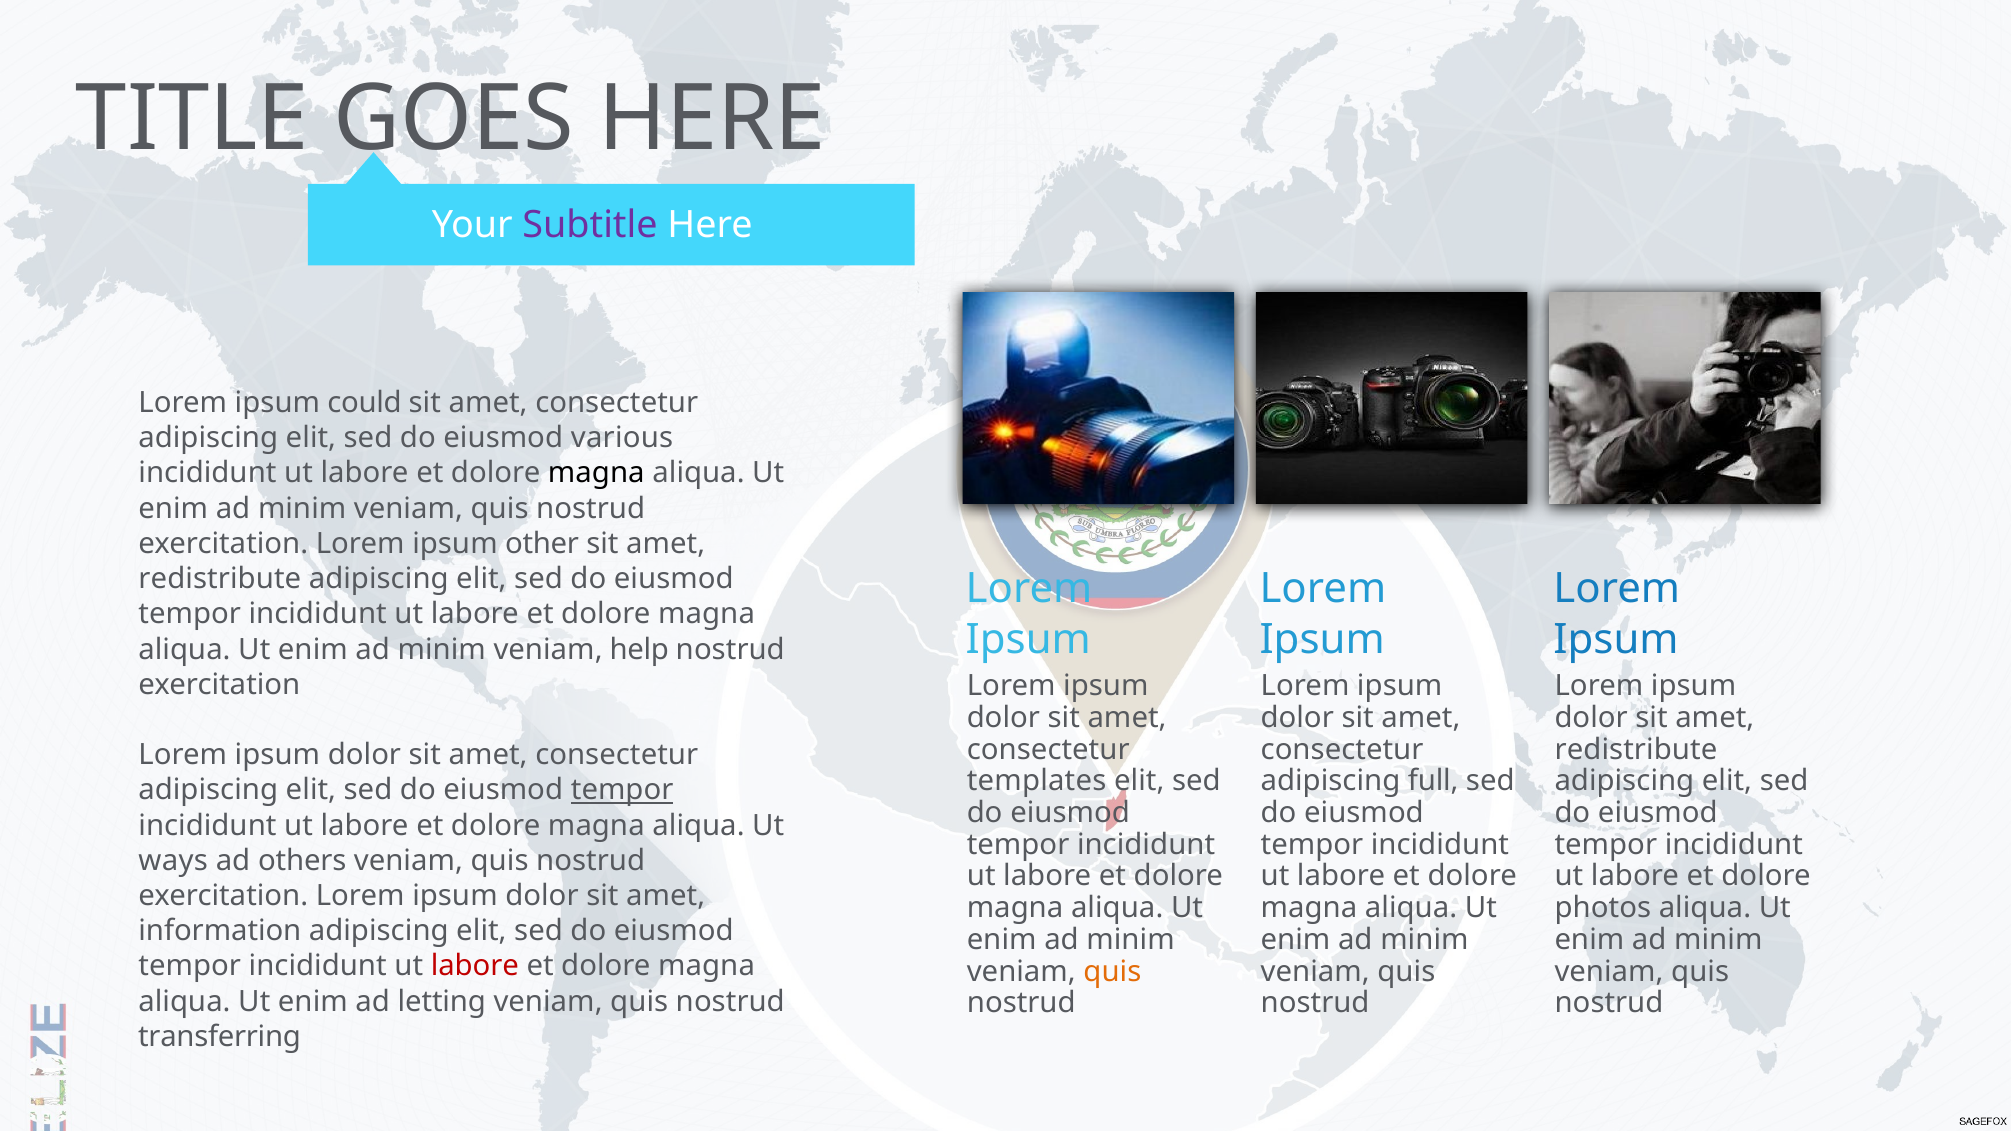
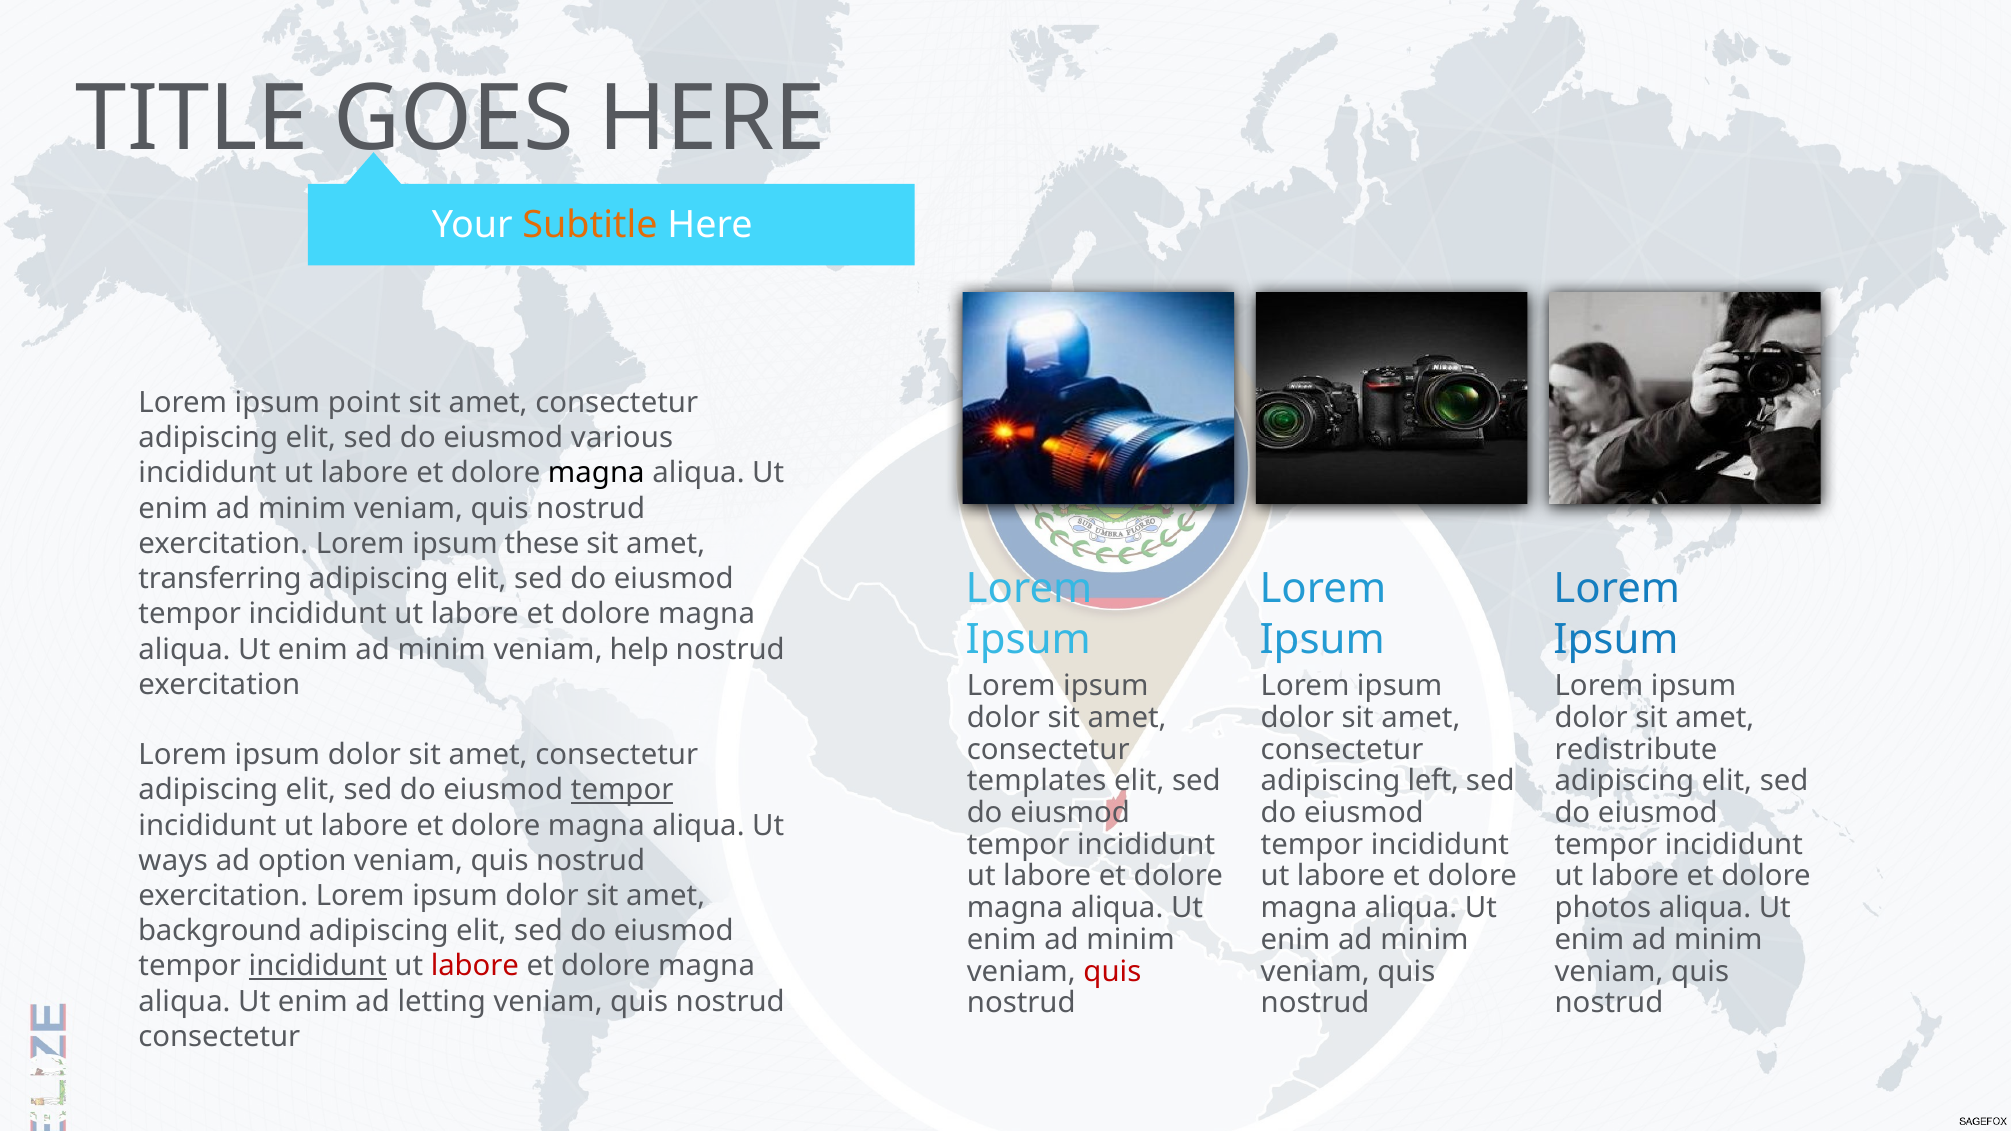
Subtitle colour: purple -> orange
could: could -> point
other: other -> these
redistribute at (220, 579): redistribute -> transferring
full: full -> left
others: others -> option
information: information -> background
incididunt at (318, 966) underline: none -> present
quis at (1112, 972) colour: orange -> red
transferring at (220, 1037): transferring -> consectetur
